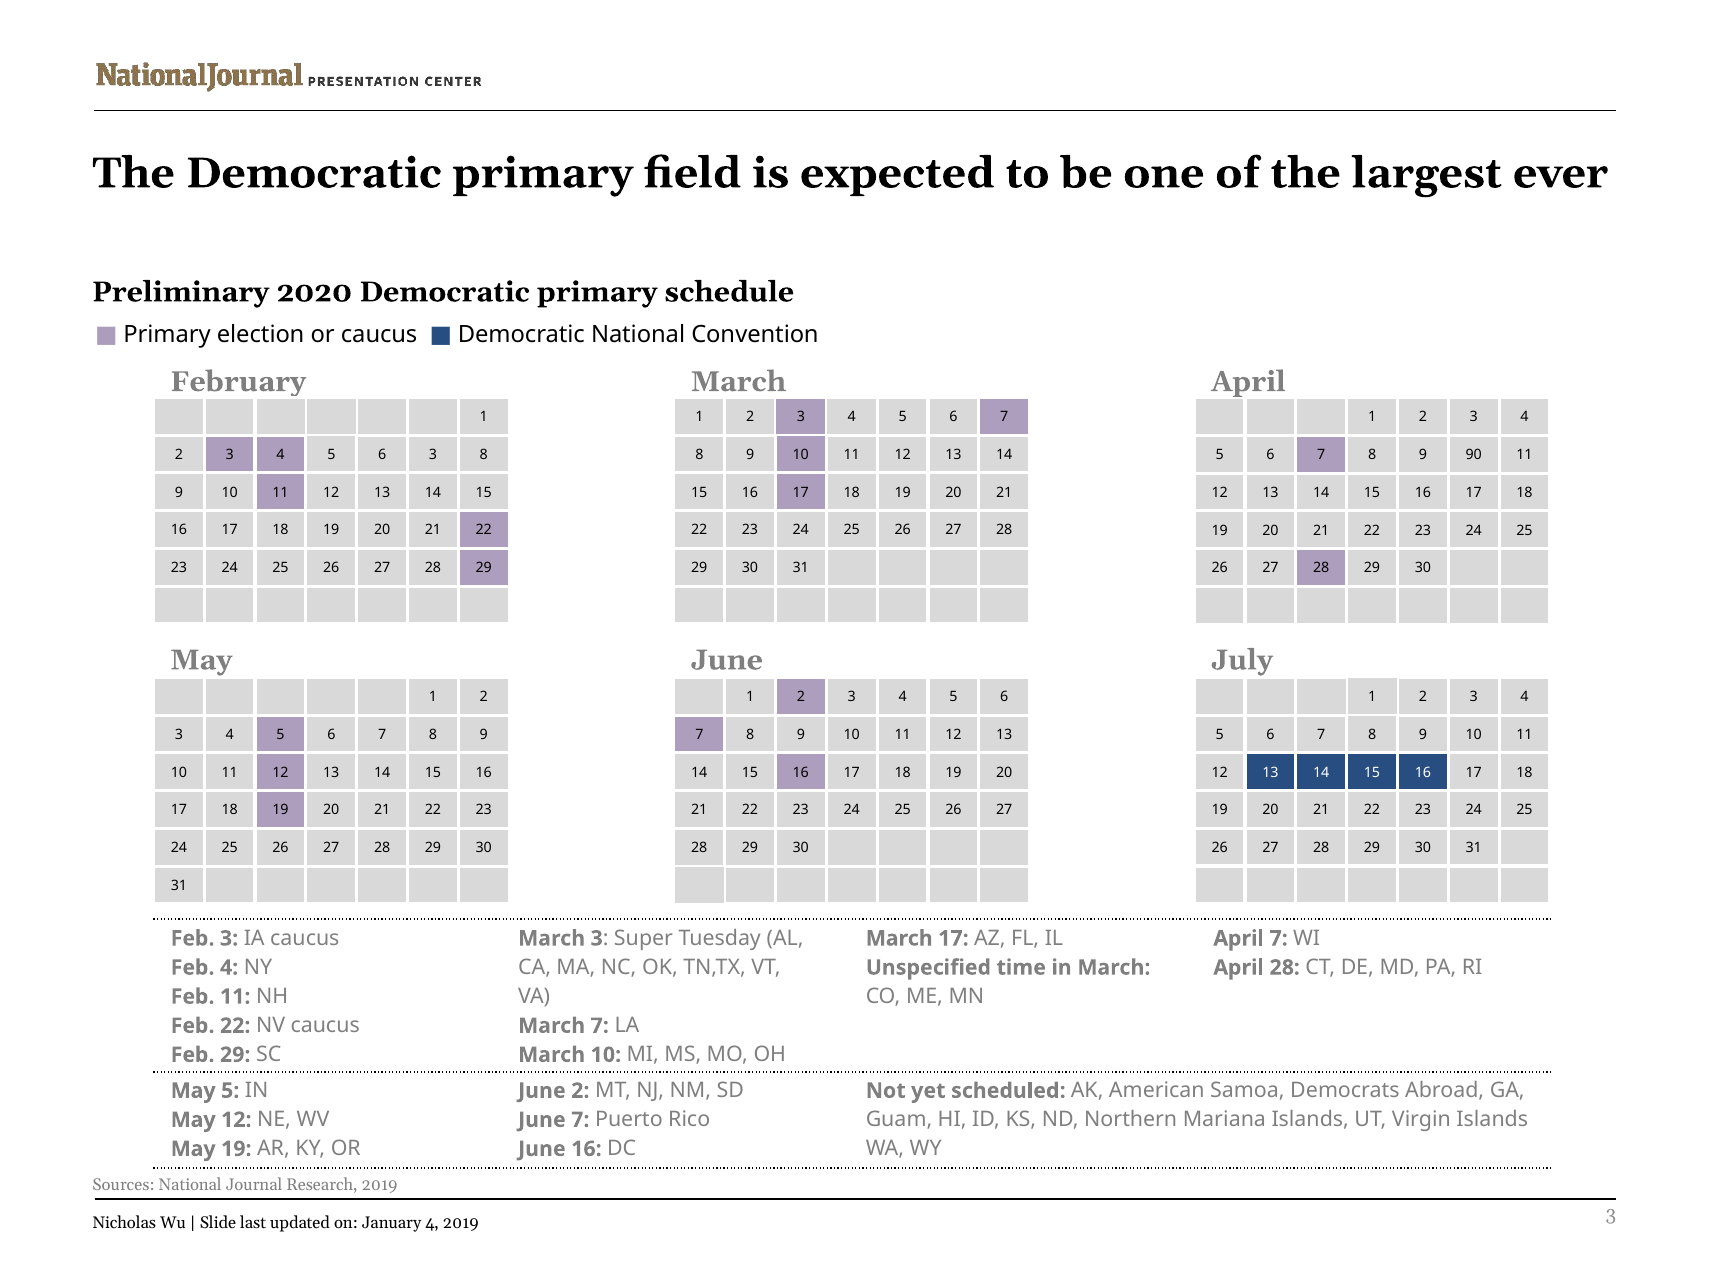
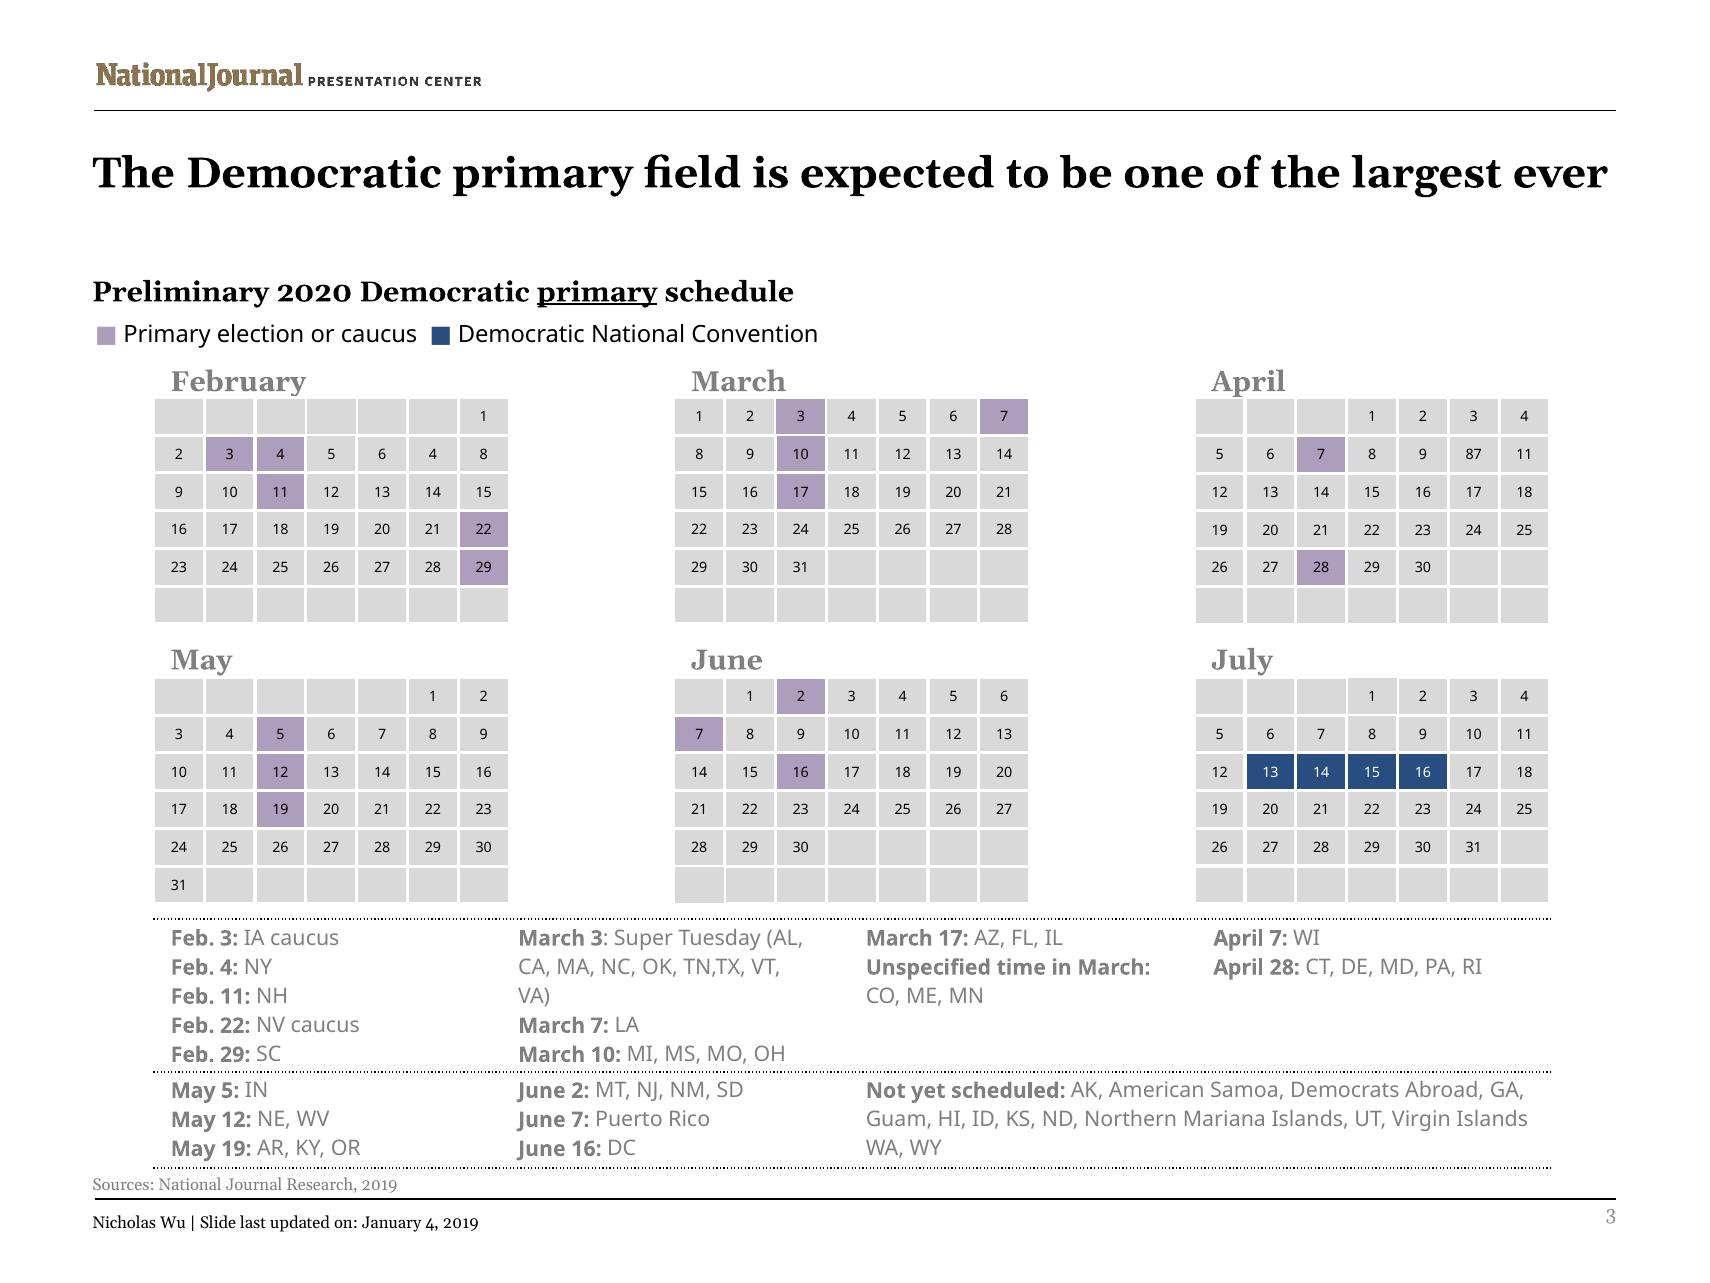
primary at (597, 292) underline: none -> present
6 3: 3 -> 4
90: 90 -> 87
